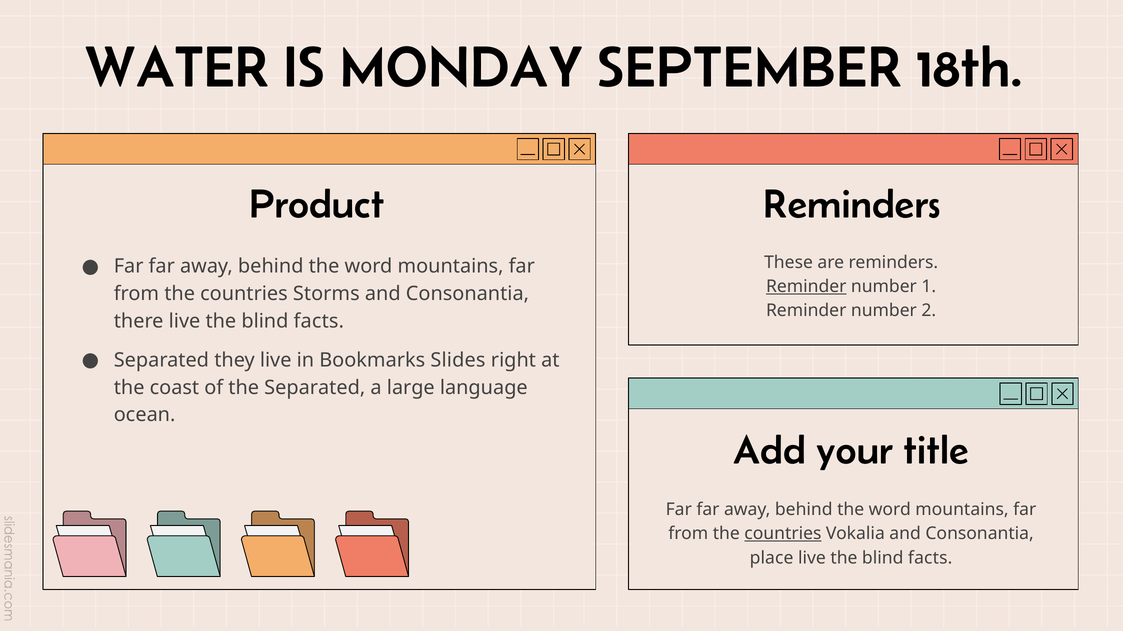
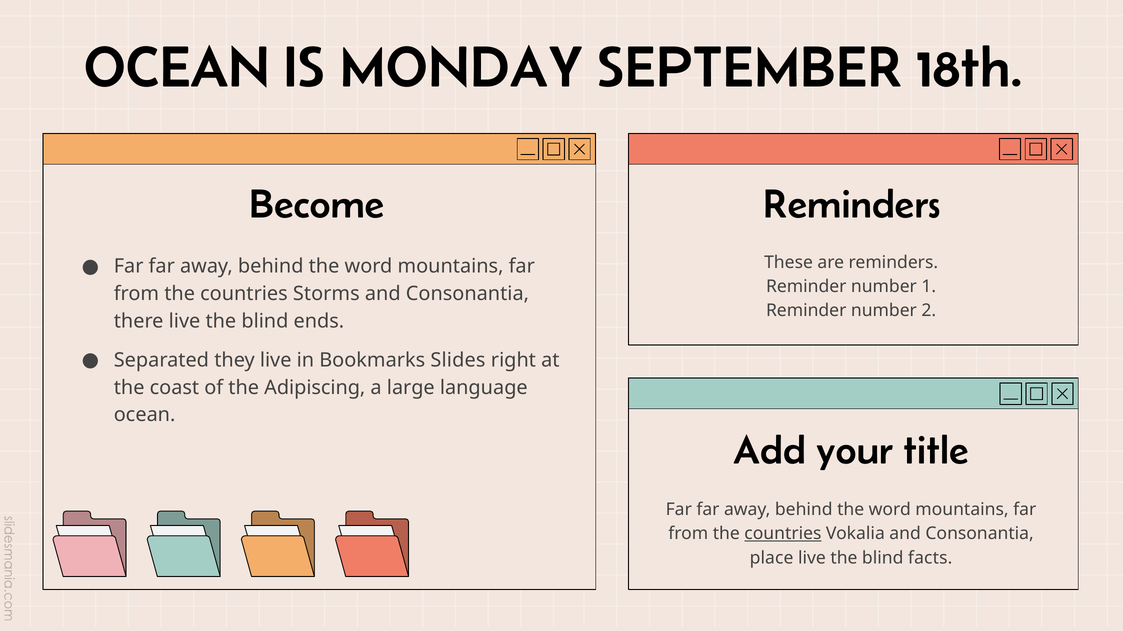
WATER at (177, 67): WATER -> OCEAN
Product: Product -> Become
Reminder at (806, 287) underline: present -> none
facts at (319, 321): facts -> ends
the Separated: Separated -> Adipiscing
